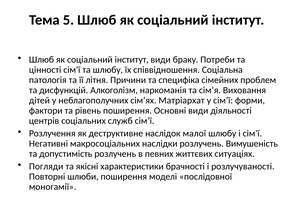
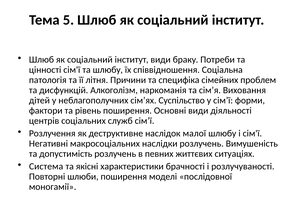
Матріархат: Матріархат -> Суспільство
Погляди: Погляди -> Система
